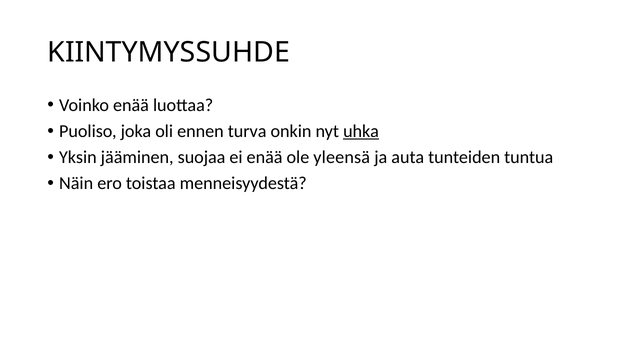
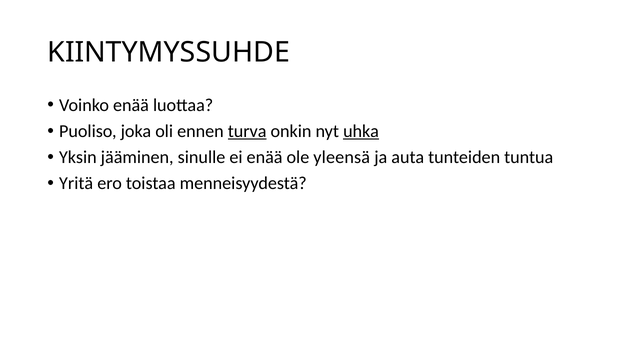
turva underline: none -> present
suojaa: suojaa -> sinulle
Näin: Näin -> Yritä
